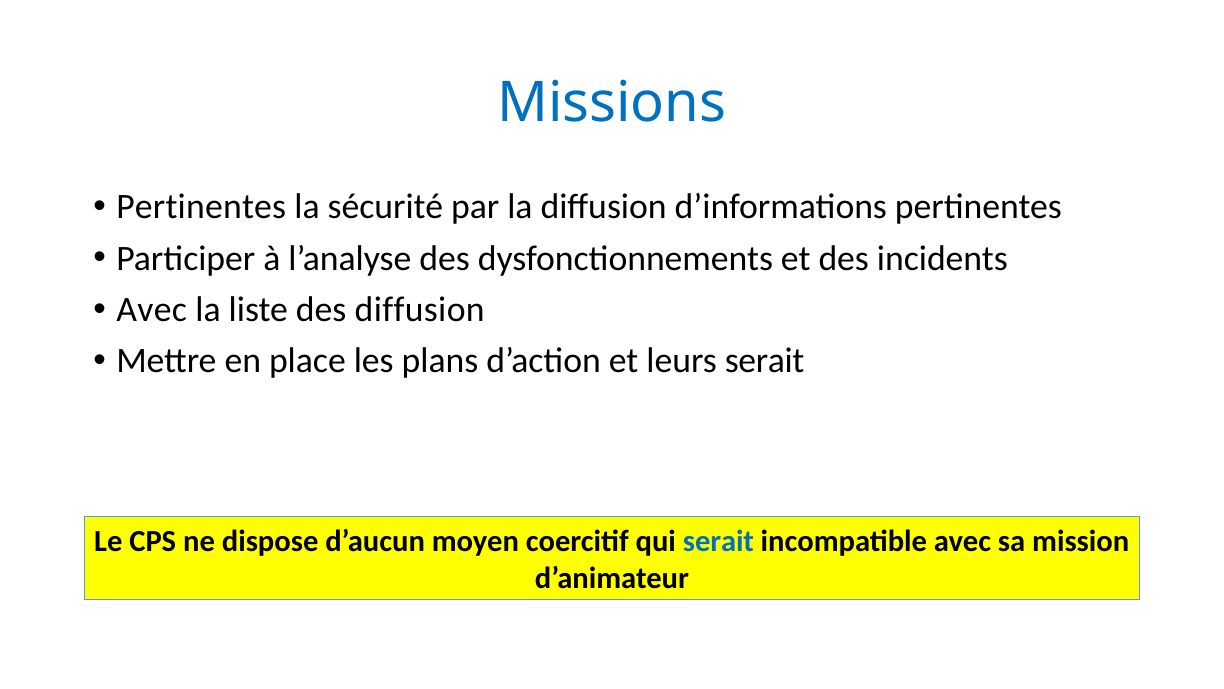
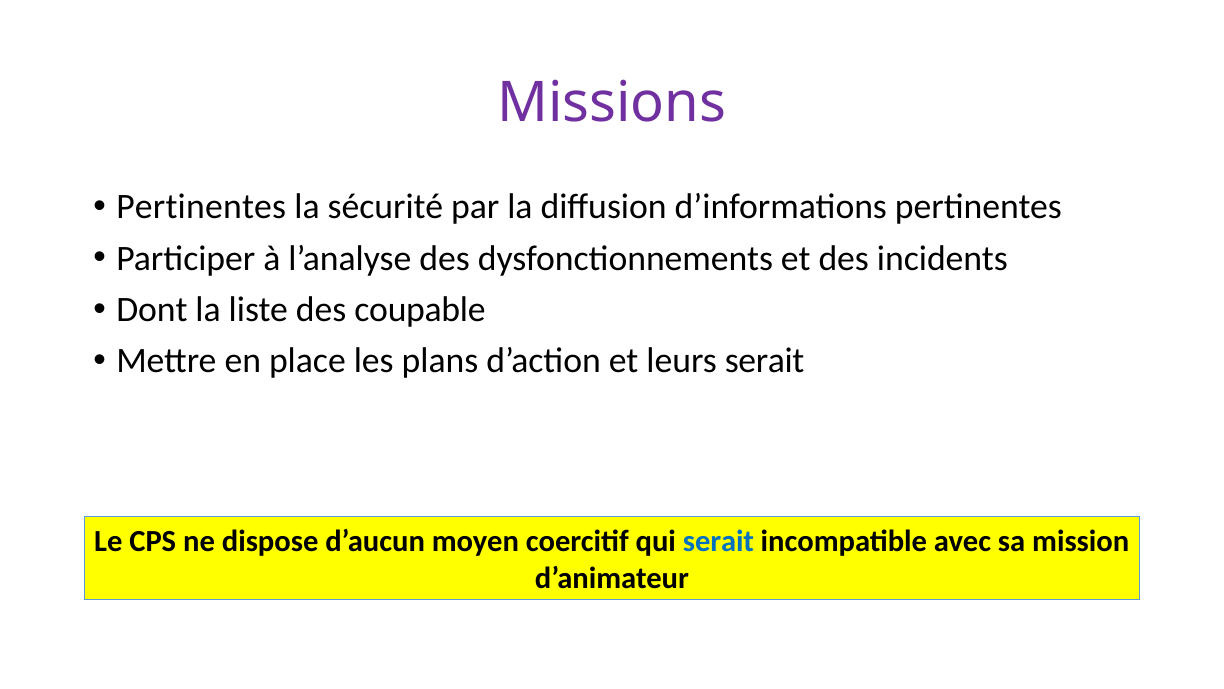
Missions colour: blue -> purple
Avec at (152, 309): Avec -> Dont
des diffusion: diffusion -> coupable
